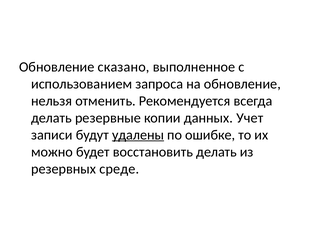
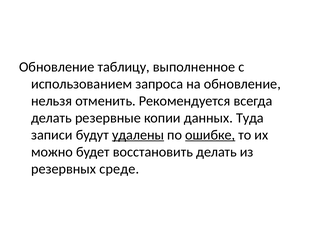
сказано: сказано -> таблицу
Учет: Учет -> Туда
ошибке underline: none -> present
